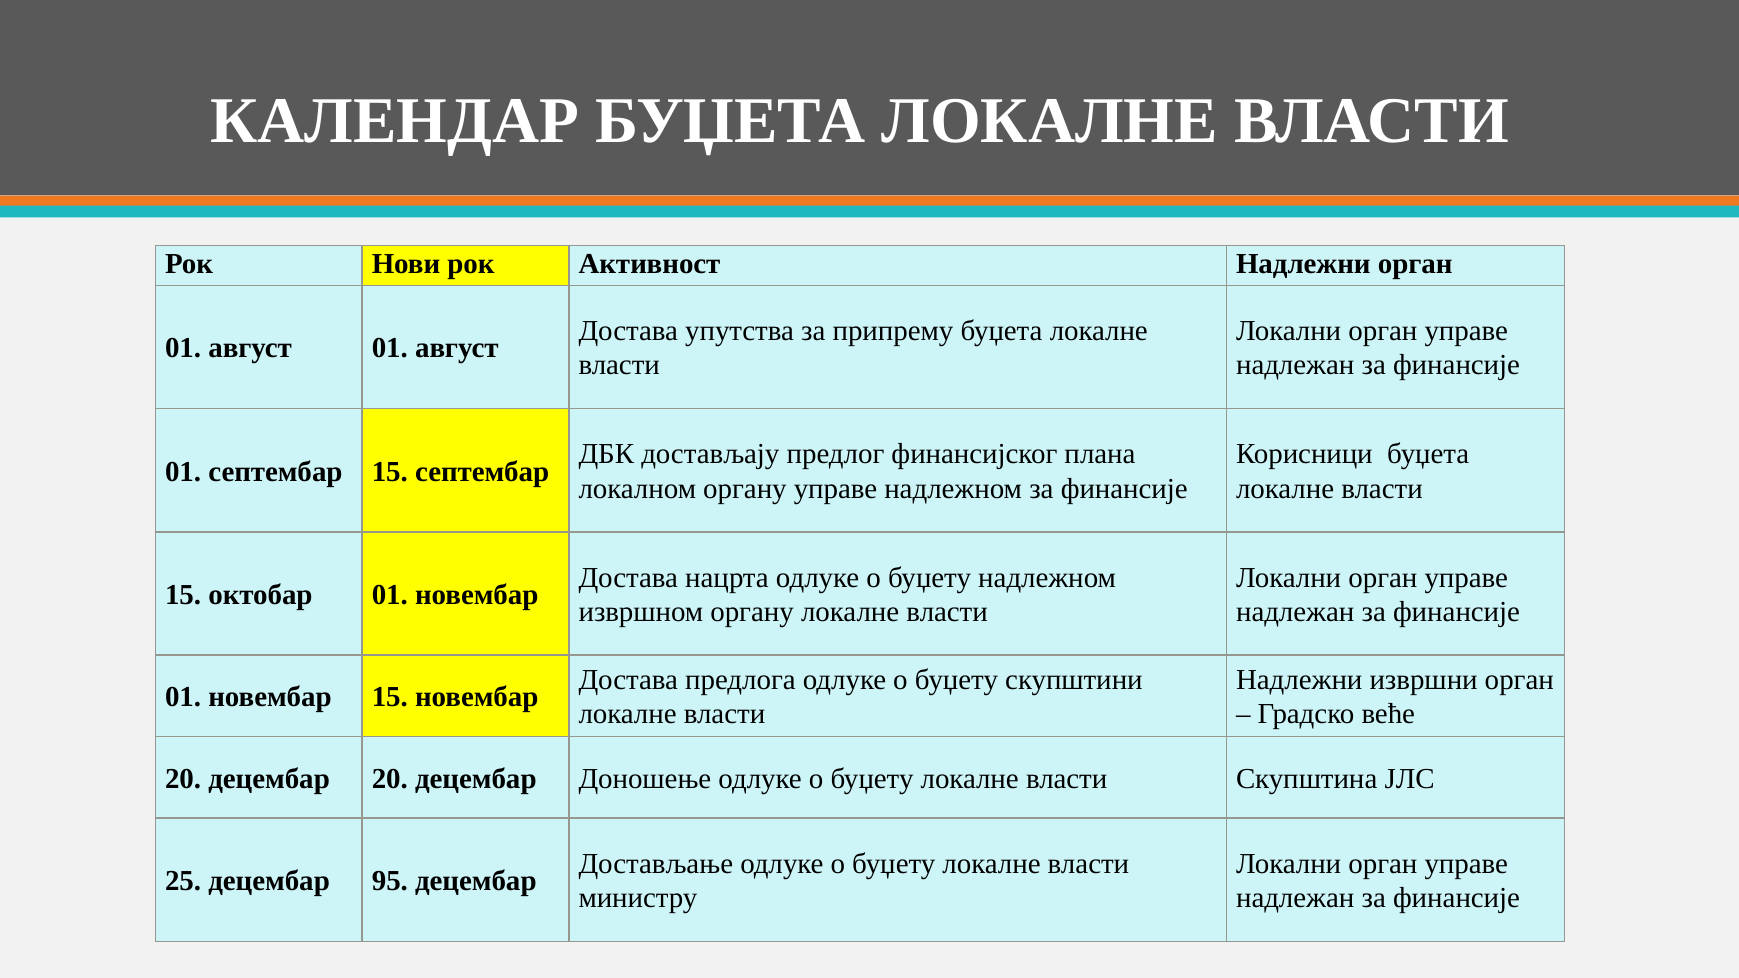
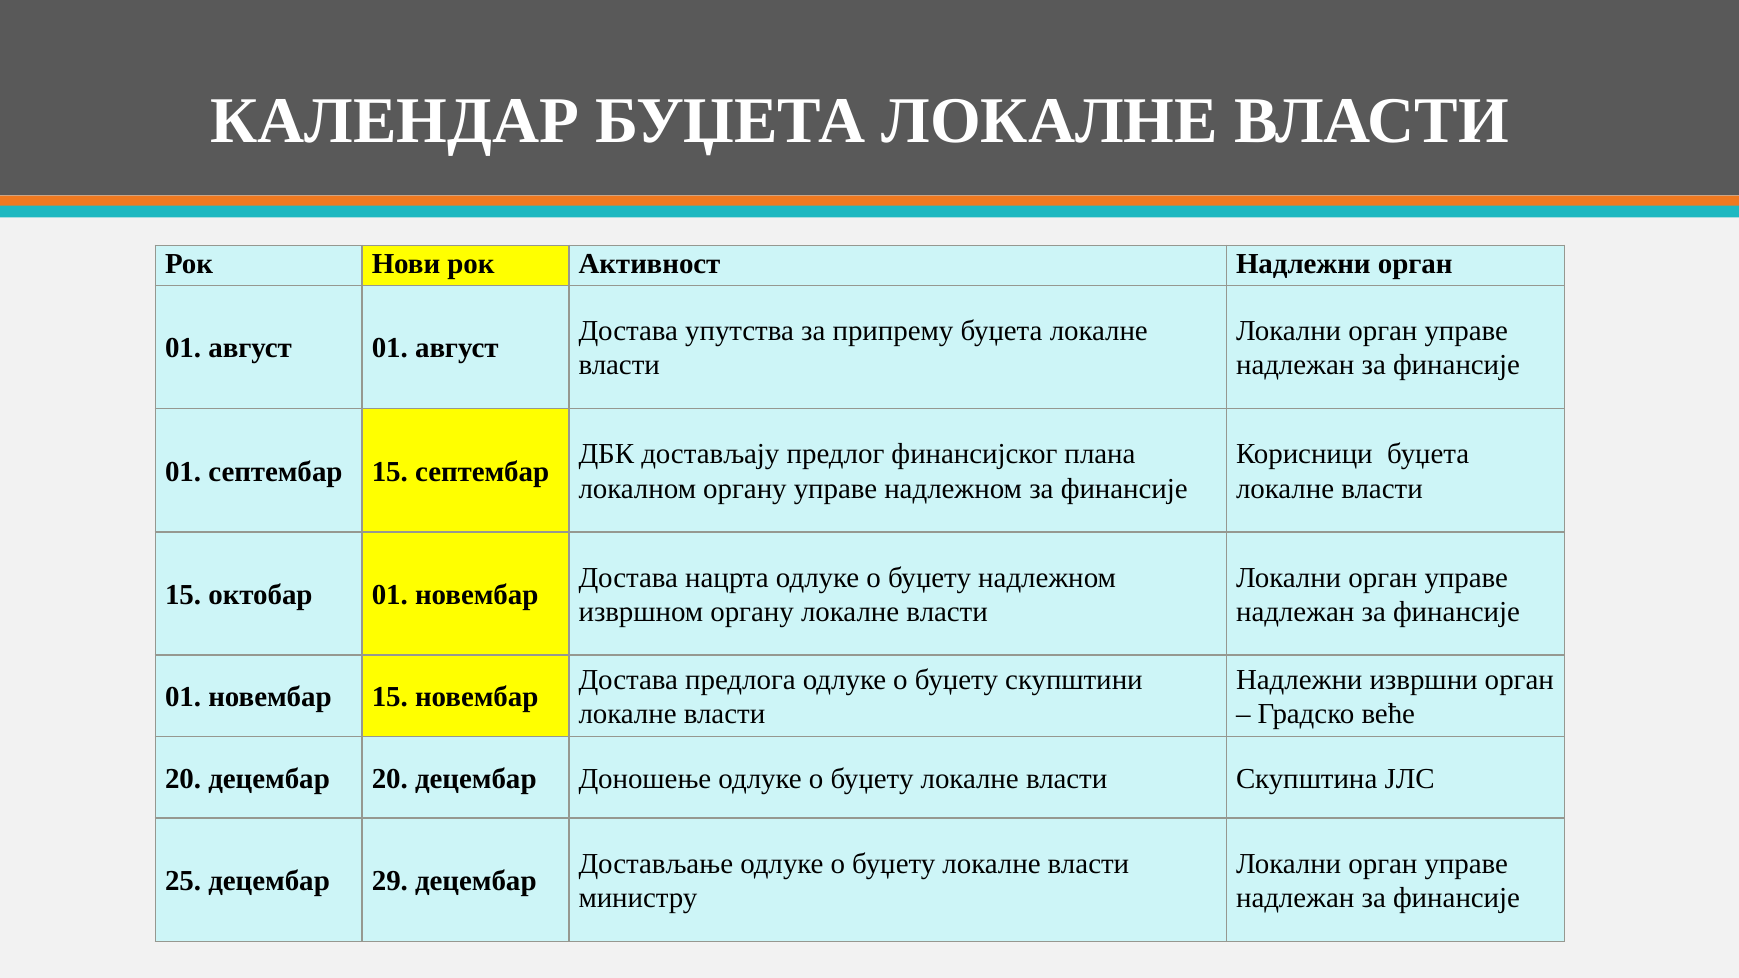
95: 95 -> 29
